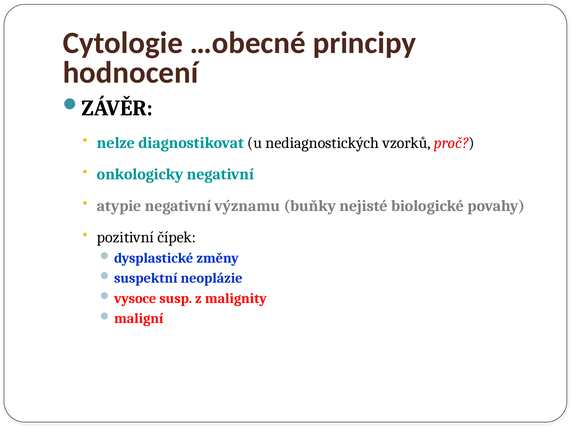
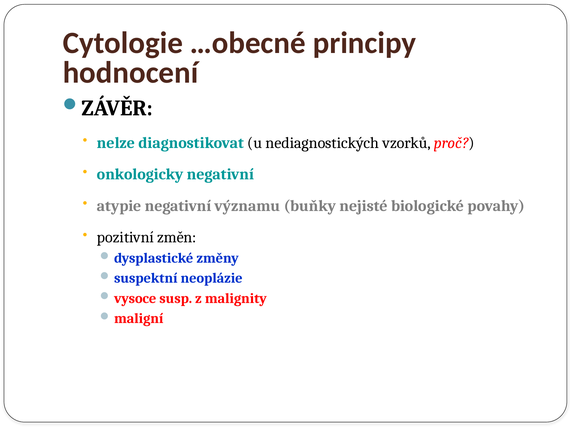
čípek: čípek -> změn
